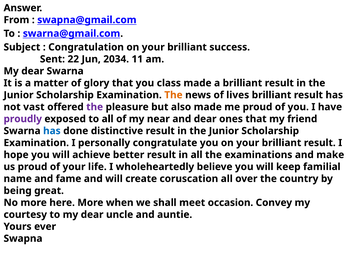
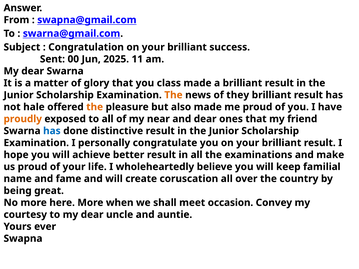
22: 22 -> 00
2034: 2034 -> 2025
lives: lives -> they
vast: vast -> hale
the at (95, 107) colour: purple -> orange
proudly colour: purple -> orange
